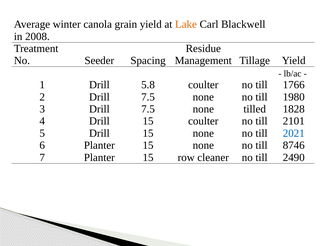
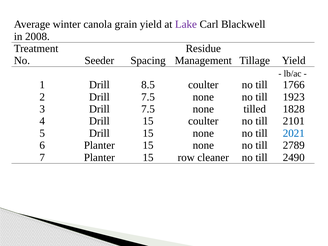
Lake colour: orange -> purple
5.8: 5.8 -> 8.5
1980: 1980 -> 1923
8746: 8746 -> 2789
